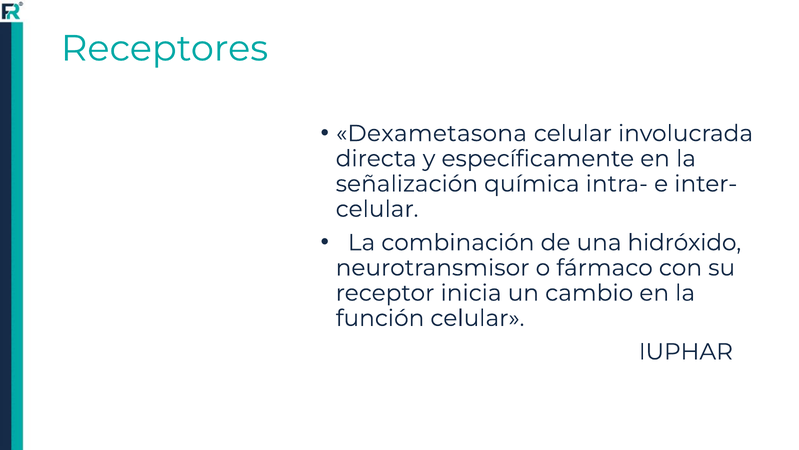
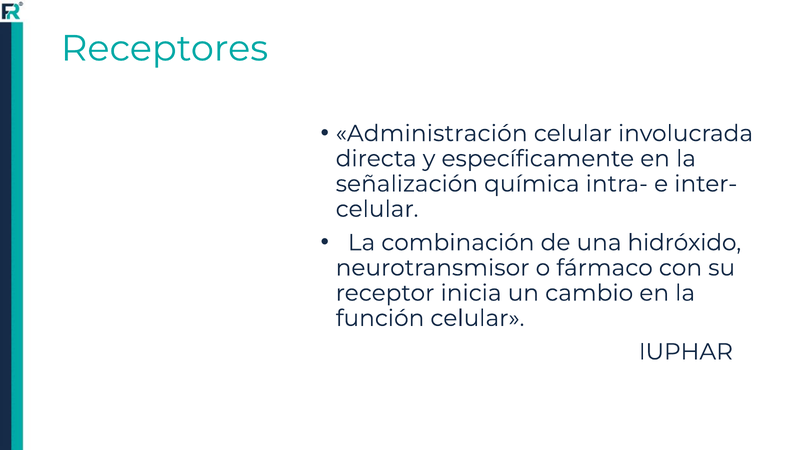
Dexametasona: Dexametasona -> Administración
